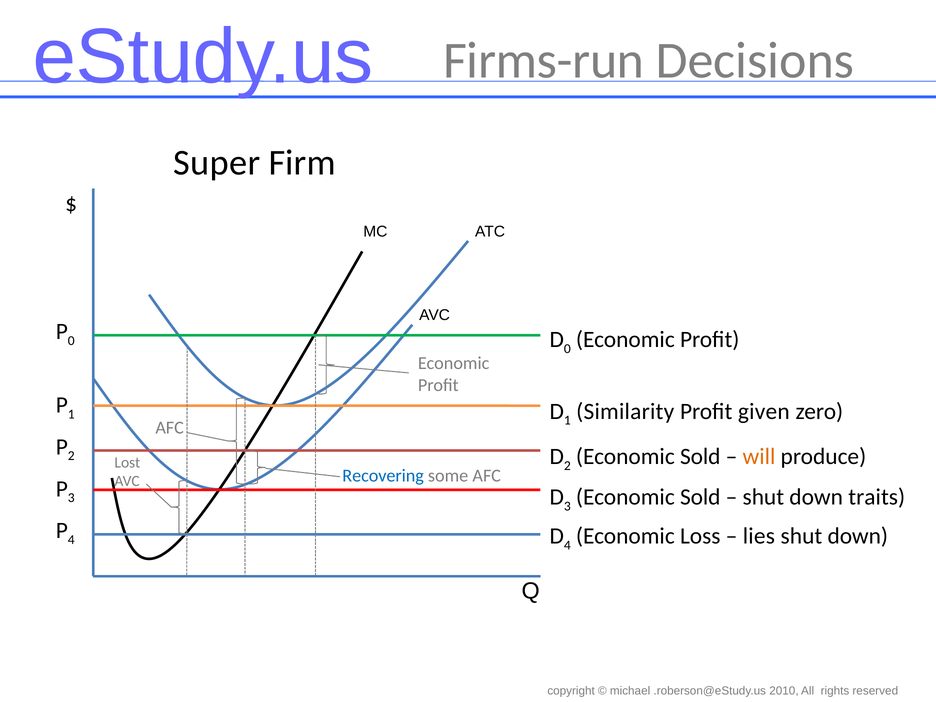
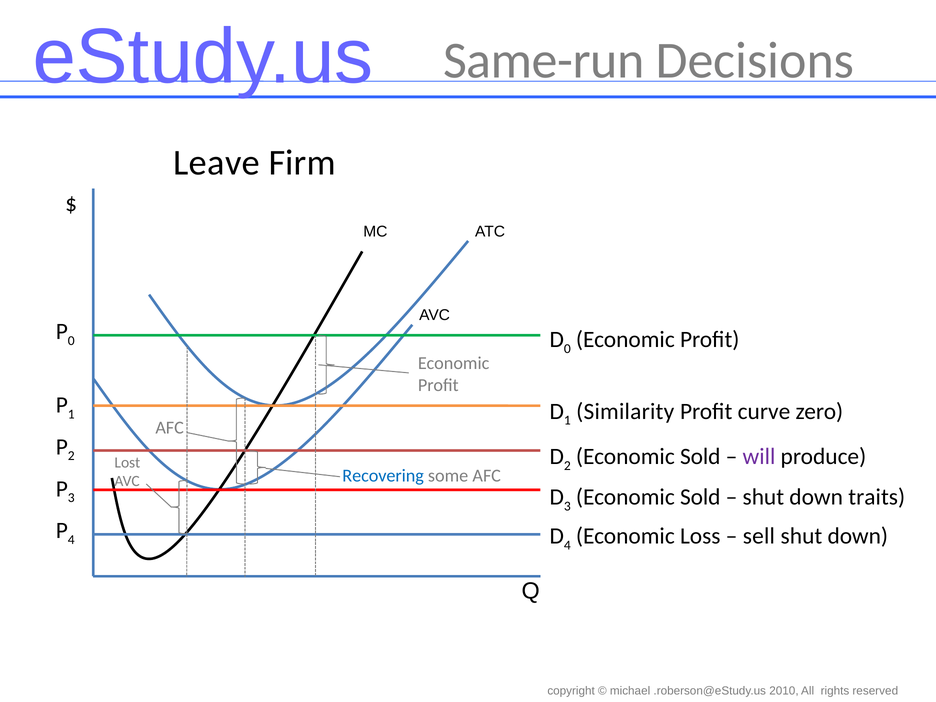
Firms-run: Firms-run -> Same-run
Super: Super -> Leave
given: given -> curve
will colour: orange -> purple
lies: lies -> sell
